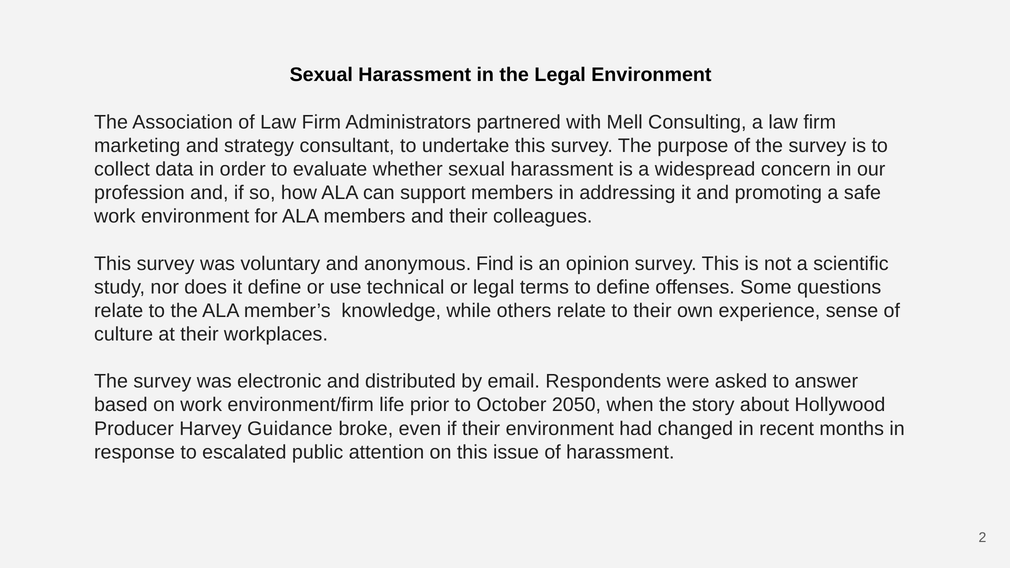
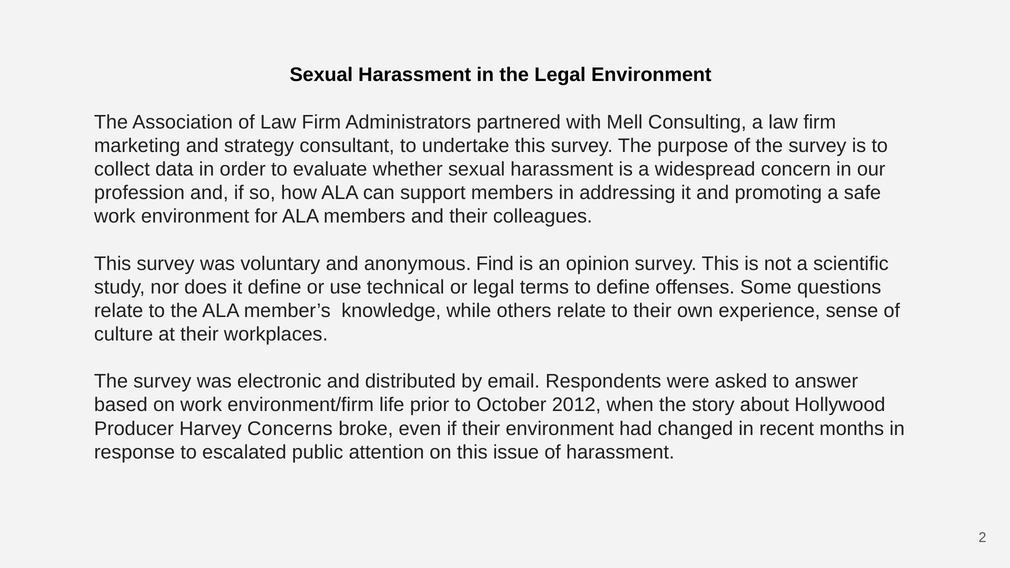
2050: 2050 -> 2012
Guidance: Guidance -> Concerns
